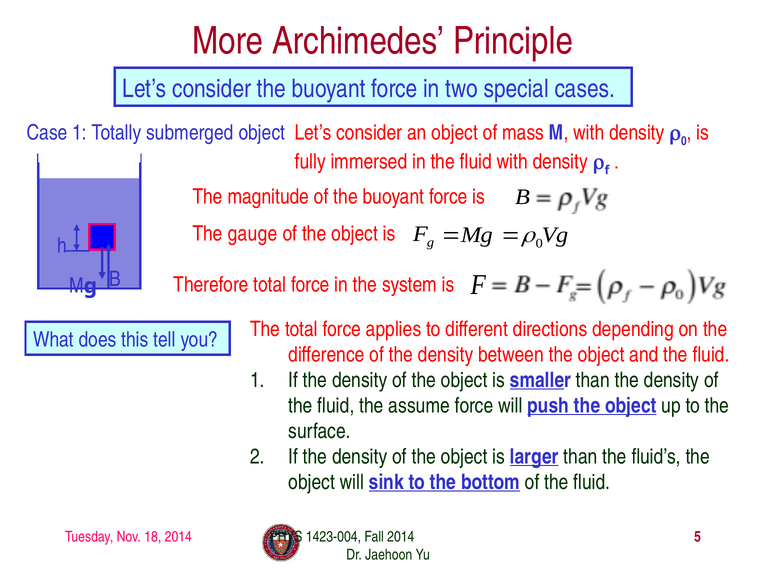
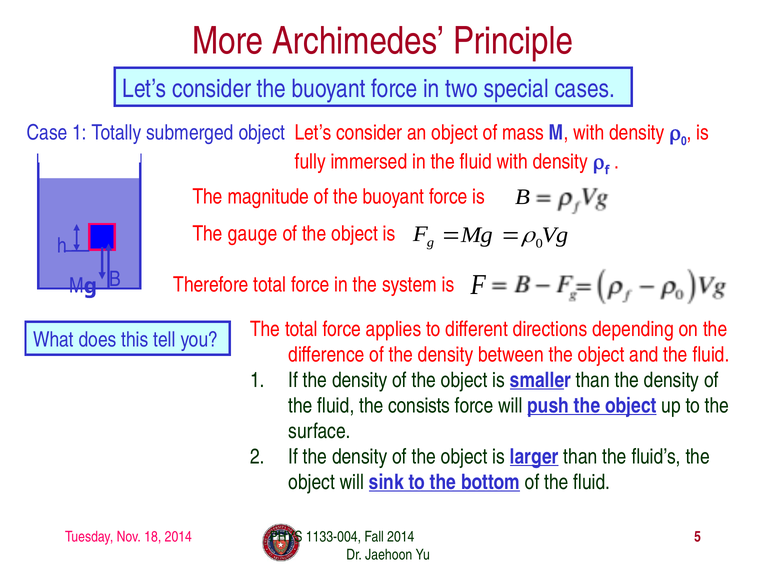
assume: assume -> consists
1423-004: 1423-004 -> 1133-004
